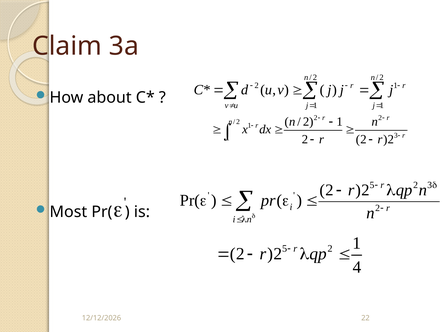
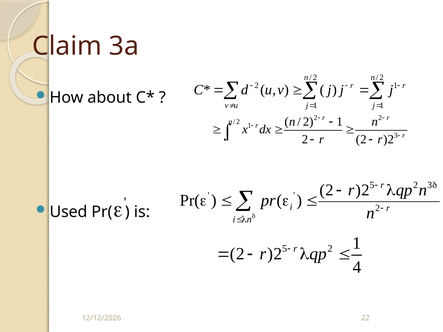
Most: Most -> Used
